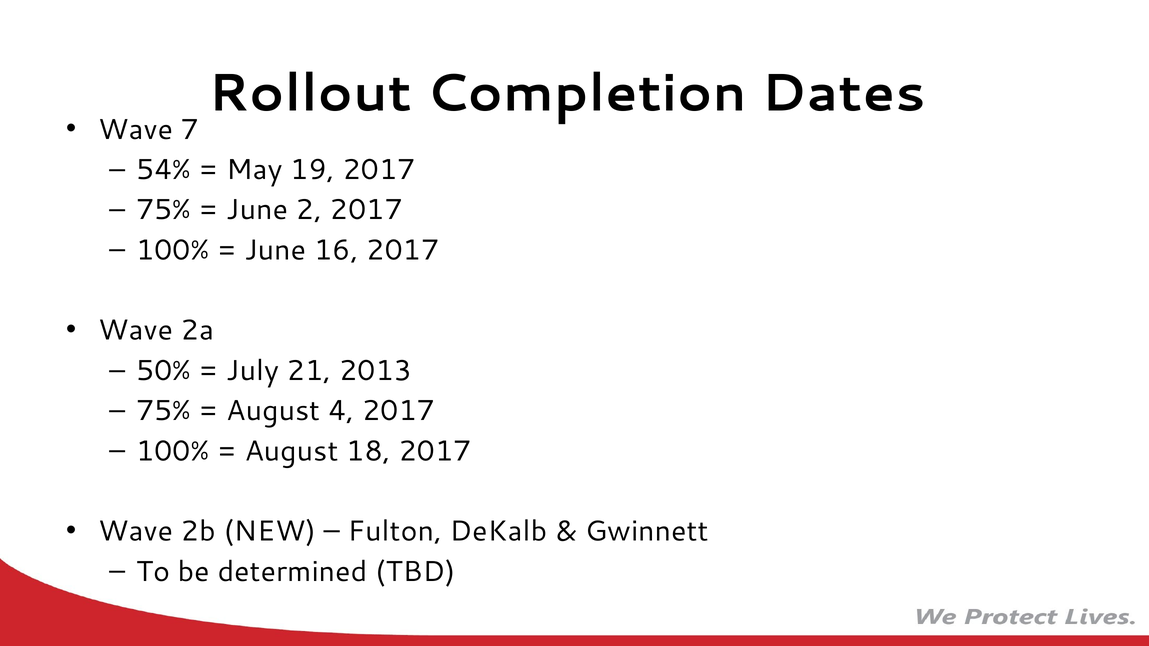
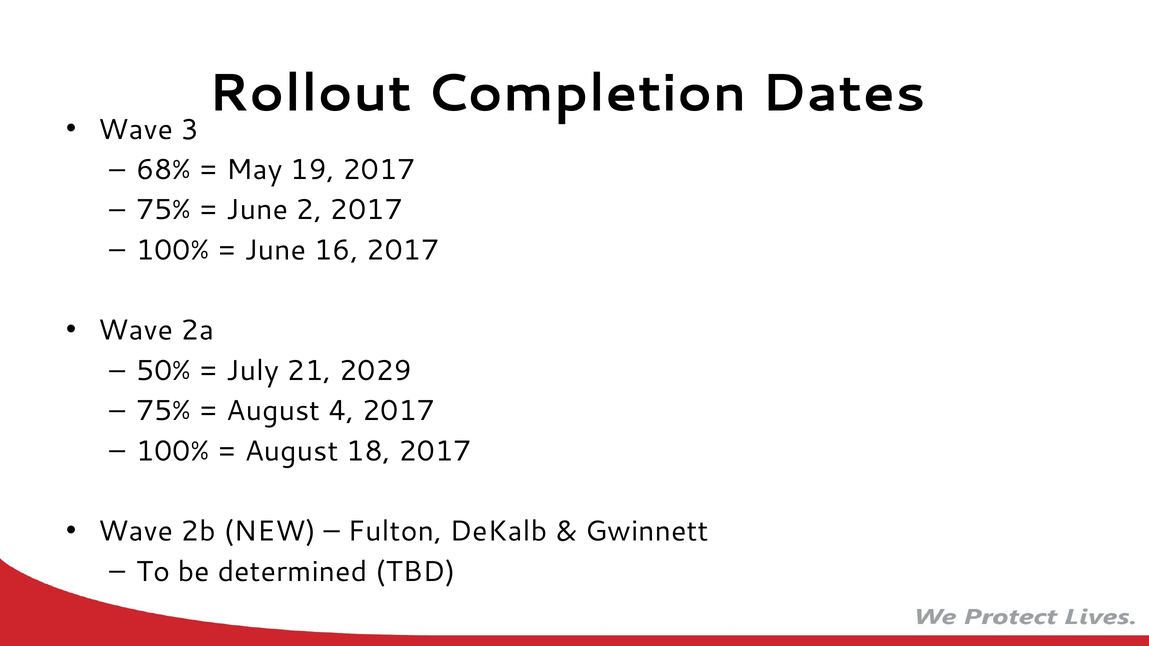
7: 7 -> 3
54%: 54% -> 68%
2013: 2013 -> 2029
